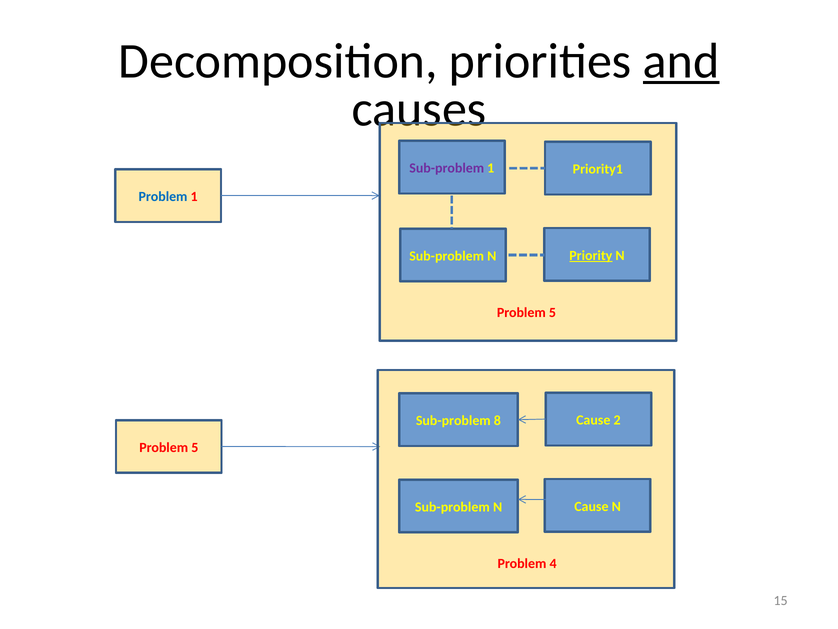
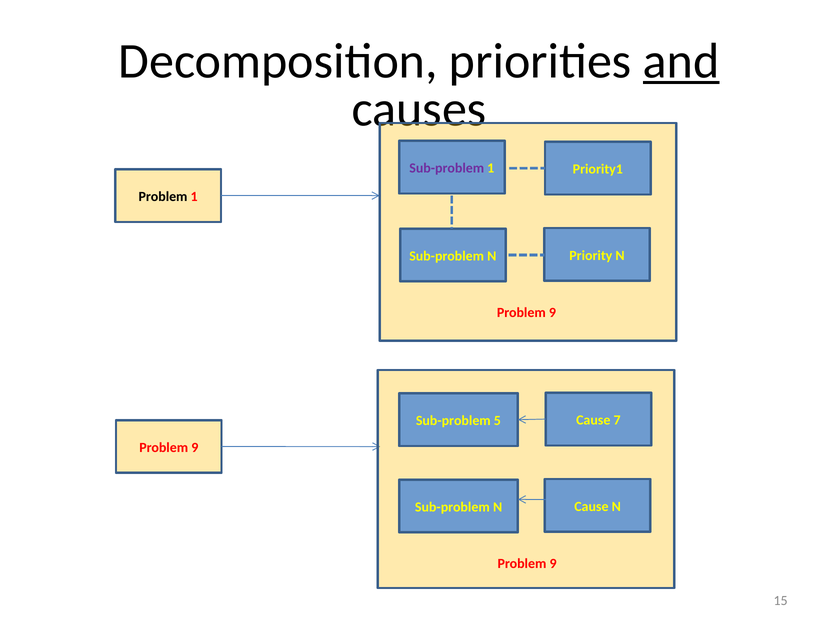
Problem at (163, 196) colour: blue -> black
Priority underline: present -> none
5 at (552, 312): 5 -> 9
2: 2 -> 7
8: 8 -> 5
5 at (195, 447): 5 -> 9
4 at (553, 563): 4 -> 9
